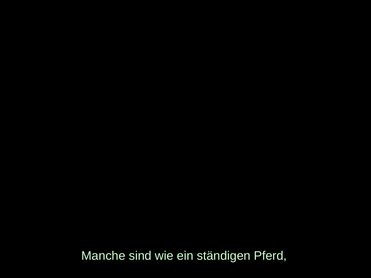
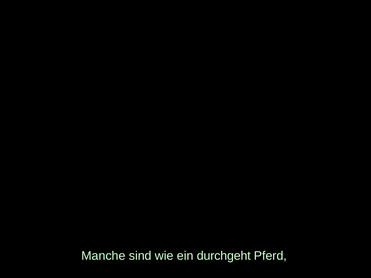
ständigen: ständigen -> durchgeht
